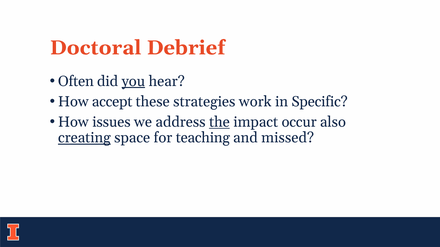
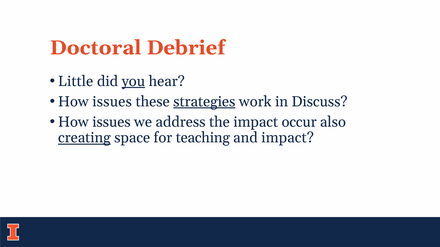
Often: Often -> Little
accept at (112, 102): accept -> issues
strategies underline: none -> present
Specific: Specific -> Discuss
the underline: present -> none
and missed: missed -> impact
